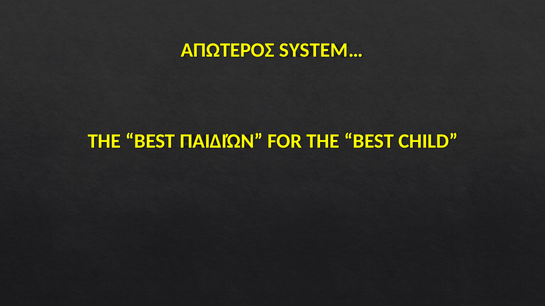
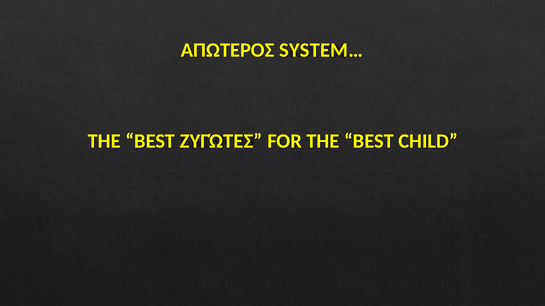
ΠΑΙΔΙΏΝ: ΠΑΙΔΙΏΝ -> ΖΥΓΏΤΕΣ
